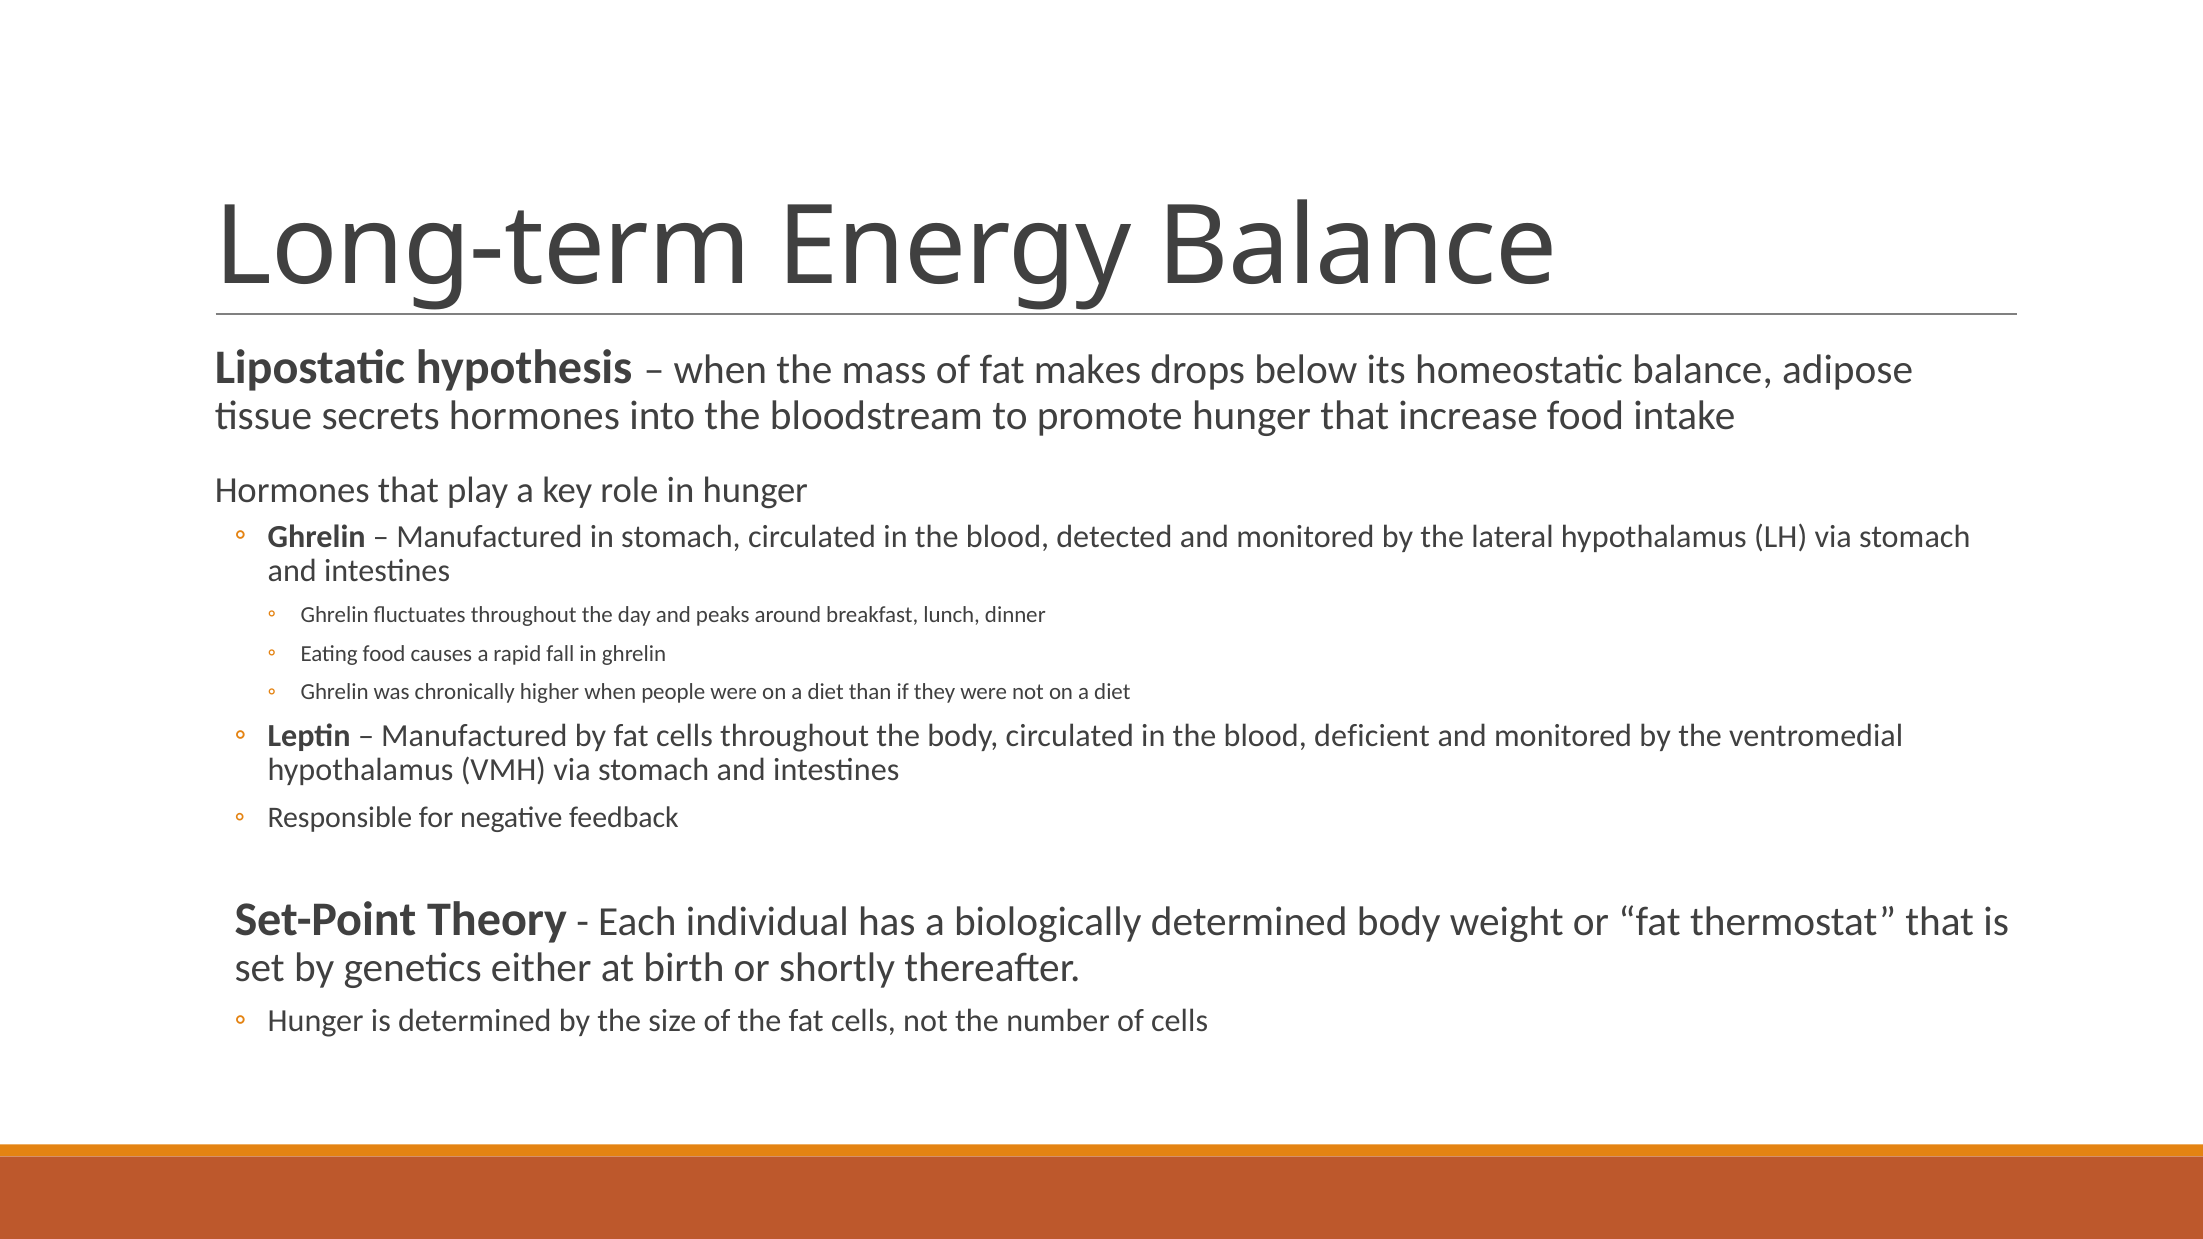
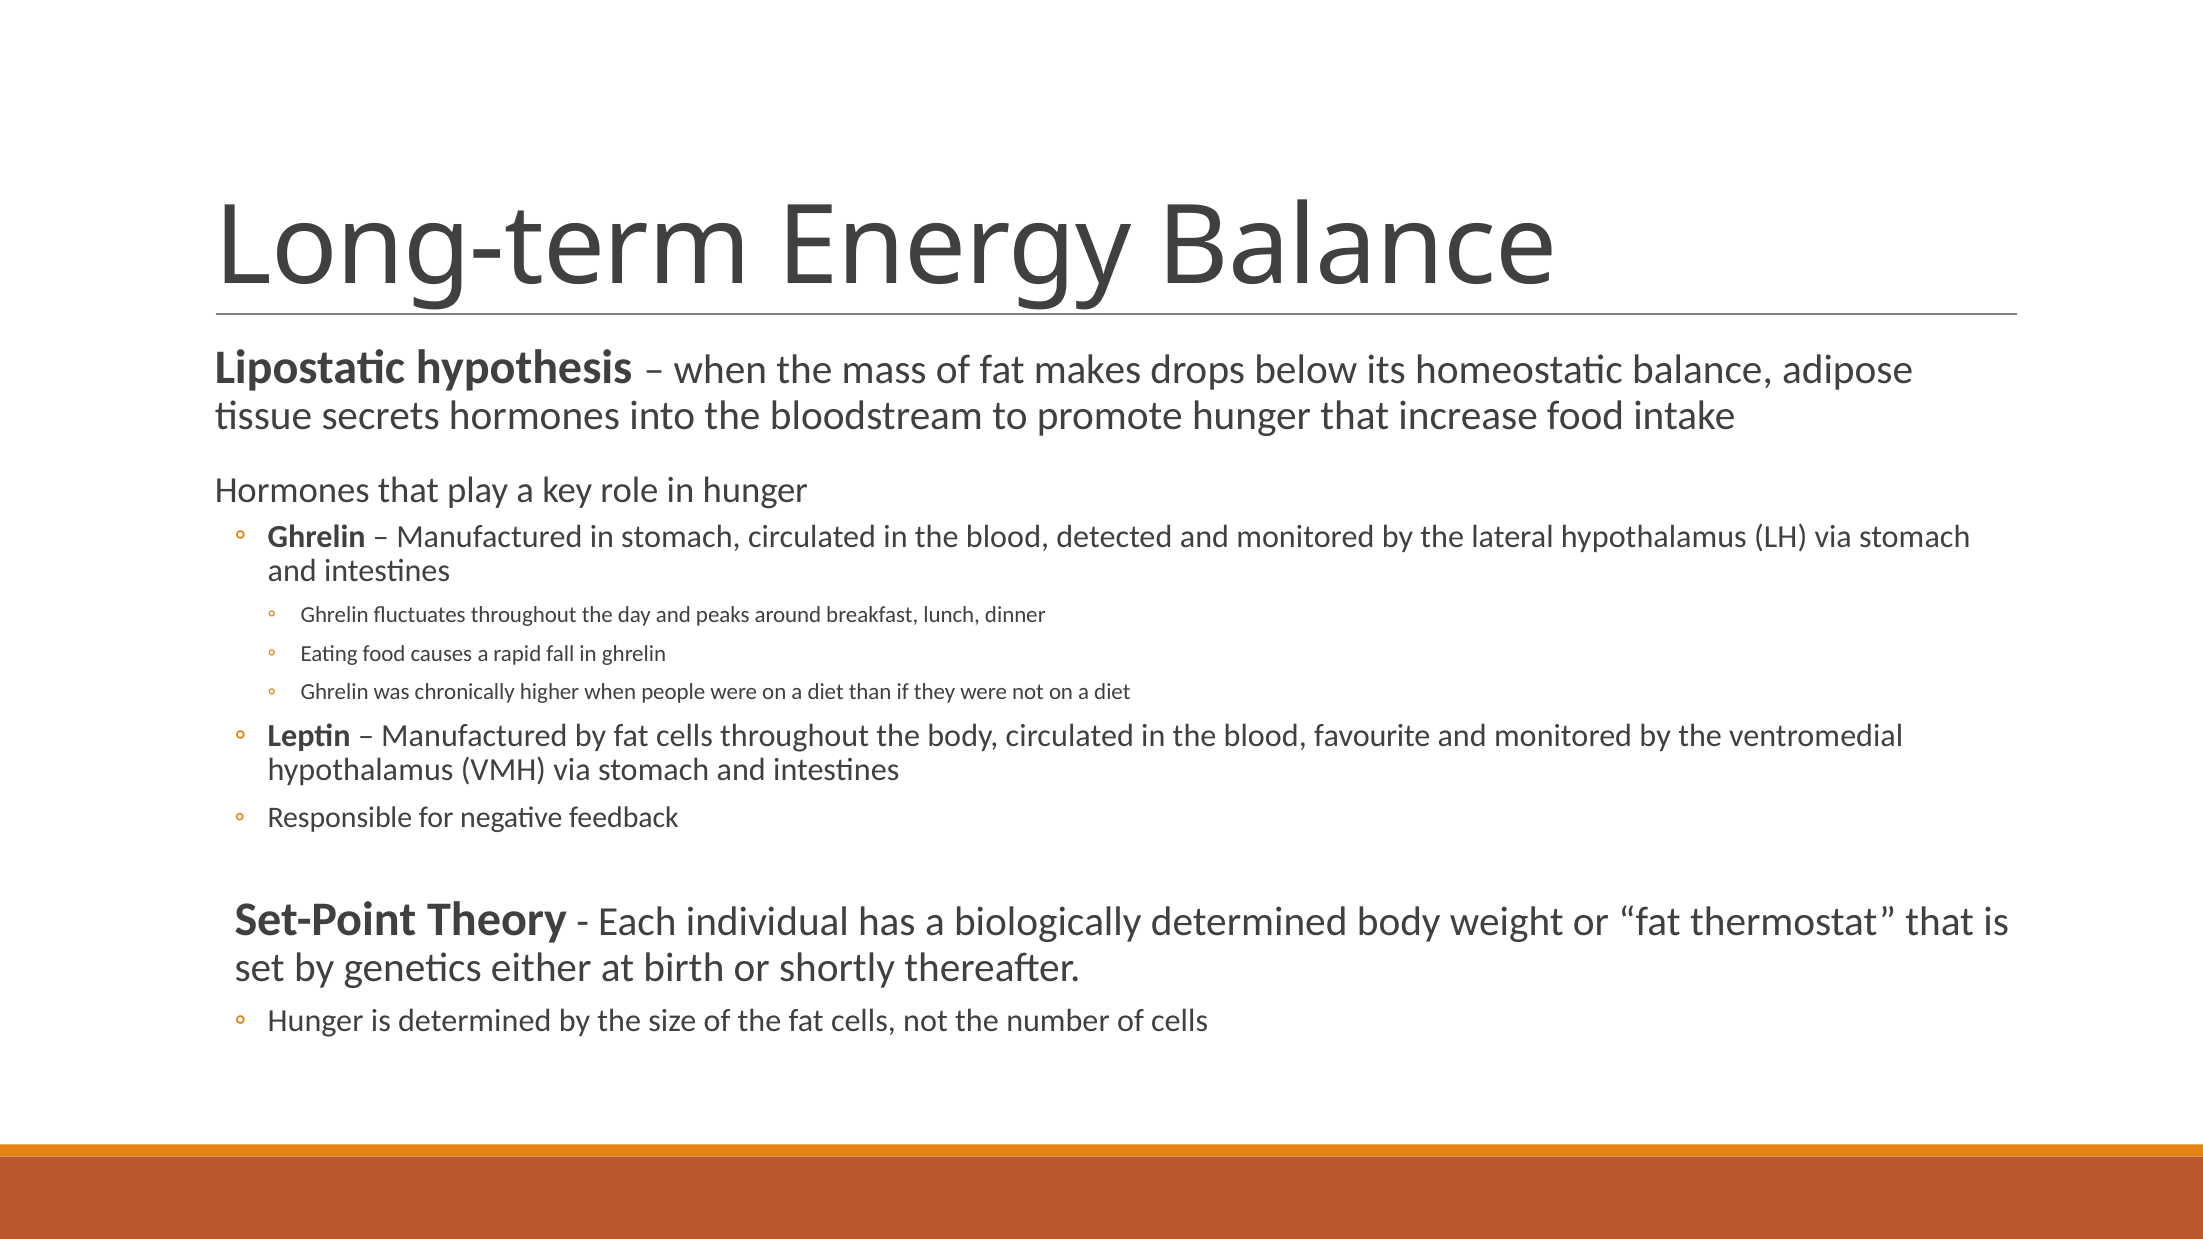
deficient: deficient -> favourite
